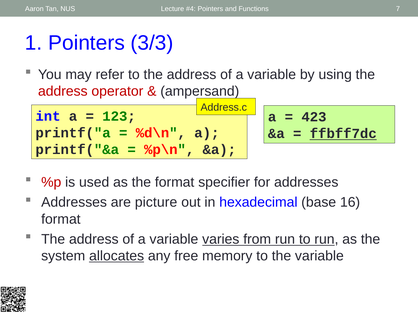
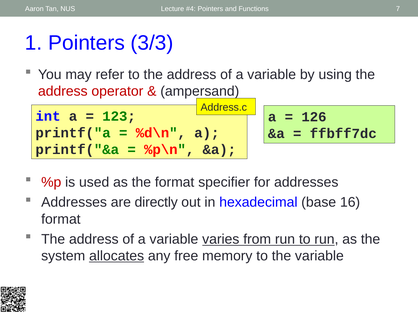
423: 423 -> 126
ffbff7dc underline: present -> none
picture: picture -> directly
